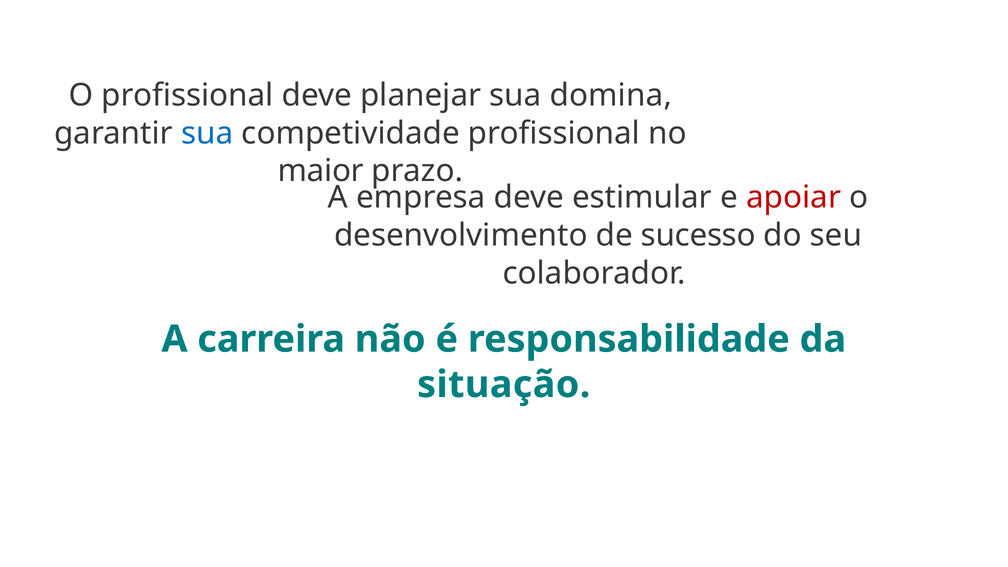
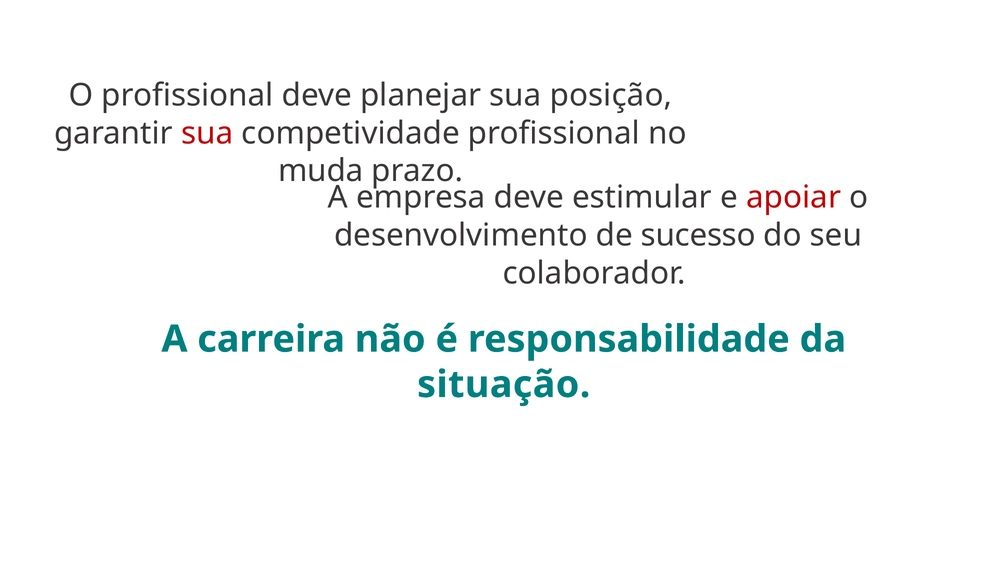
domina: domina -> posição
sua at (207, 133) colour: blue -> red
maior: maior -> muda
